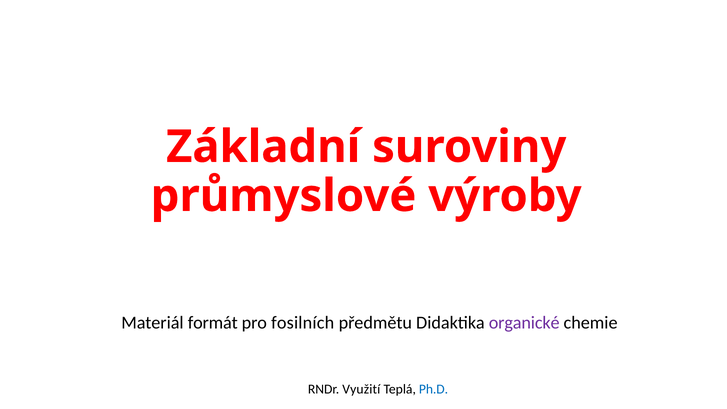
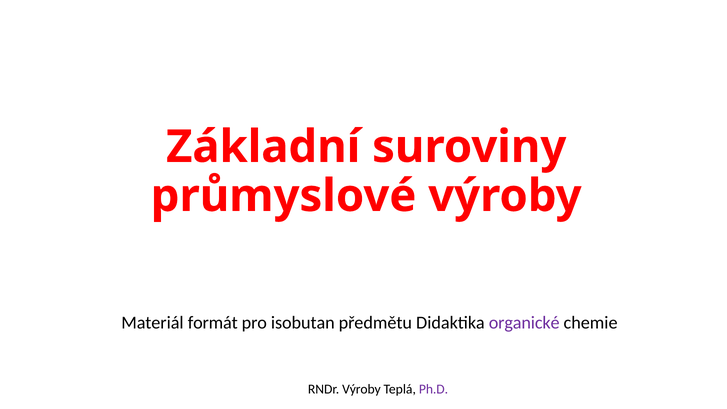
fosilních: fosilních -> isobutan
RNDr Využití: Využití -> Výroby
Ph.D colour: blue -> purple
